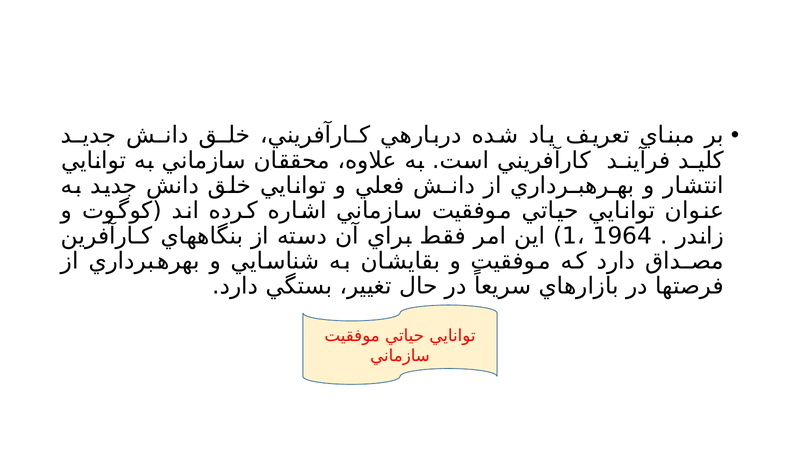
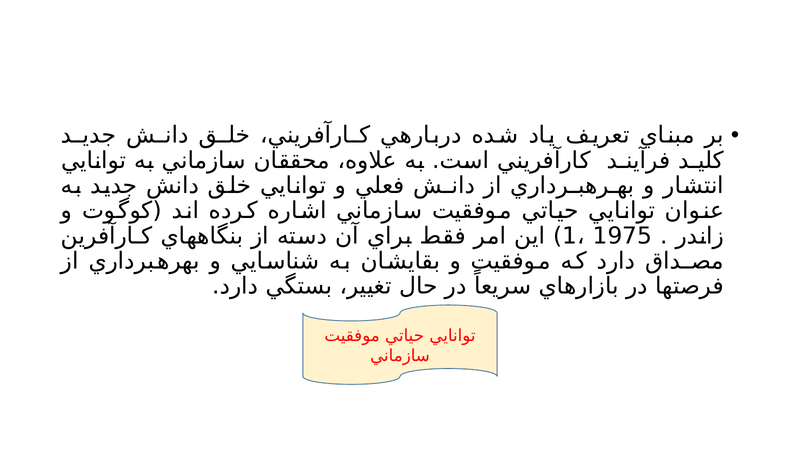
1964: 1964 -> 1975
